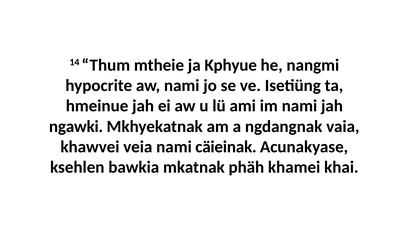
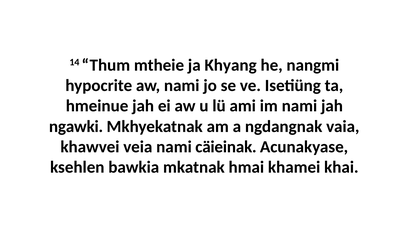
Kphyue: Kphyue -> Khyang
phäh: phäh -> hmai
